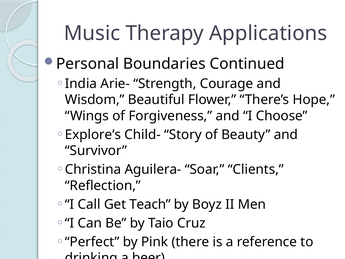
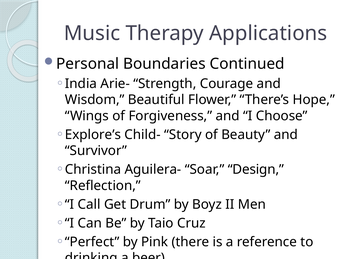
Clients: Clients -> Design
Teach: Teach -> Drum
